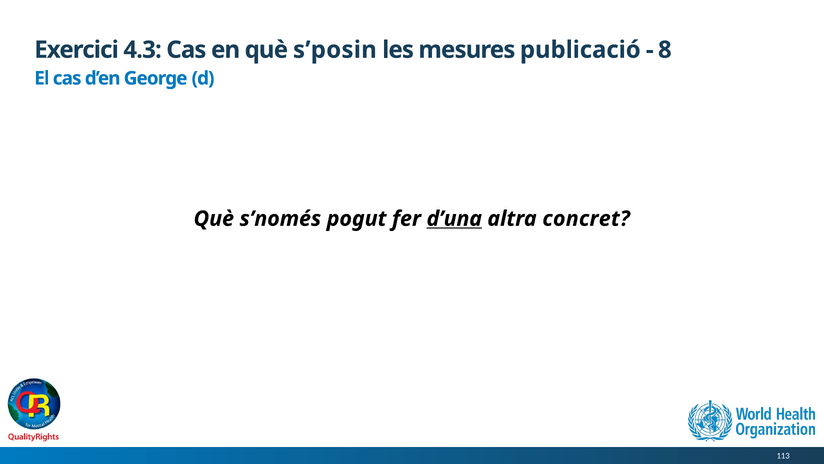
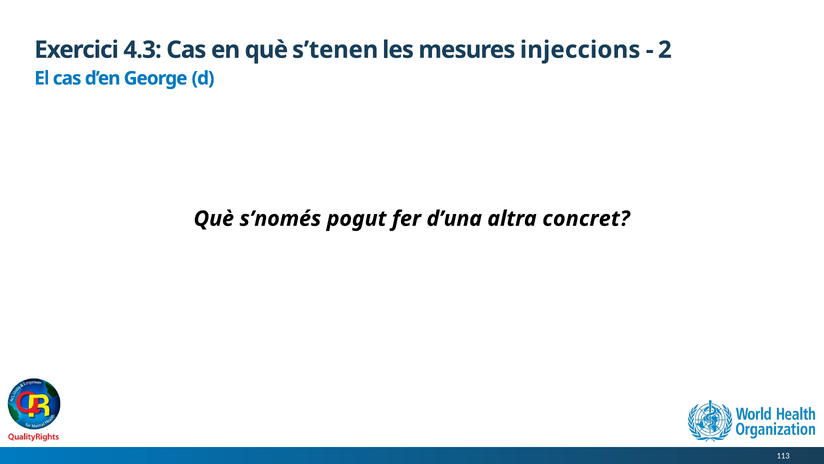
s’posin: s’posin -> s’tenen
publicació: publicació -> injeccions
8: 8 -> 2
d’una underline: present -> none
